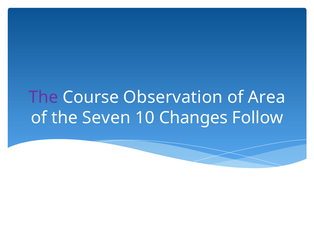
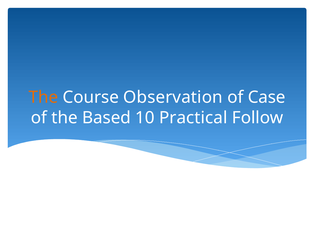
The at (43, 98) colour: purple -> orange
Area: Area -> Case
Seven: Seven -> Based
Changes: Changes -> Practical
